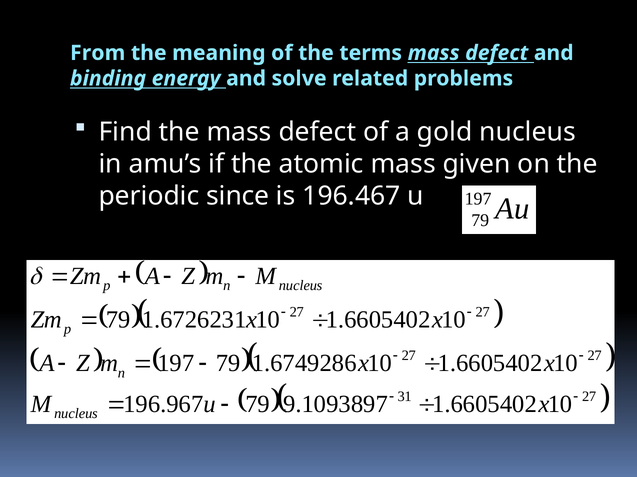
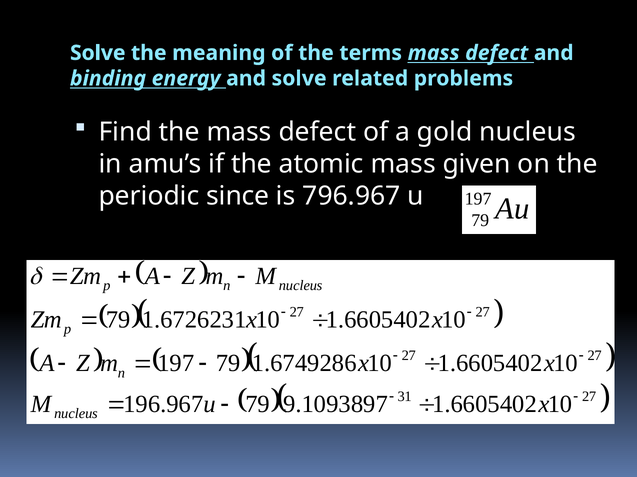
From at (98, 53): From -> Solve
196.467: 196.467 -> 796.967
